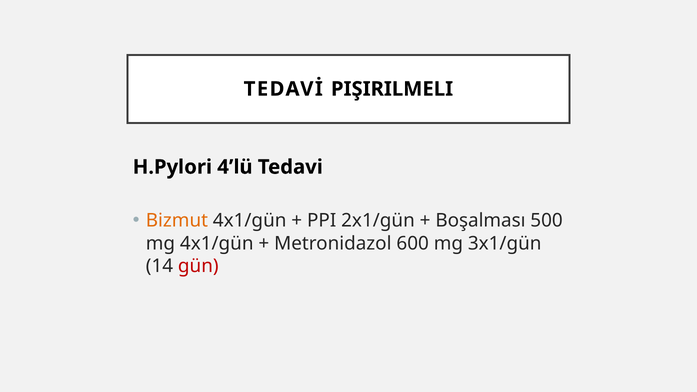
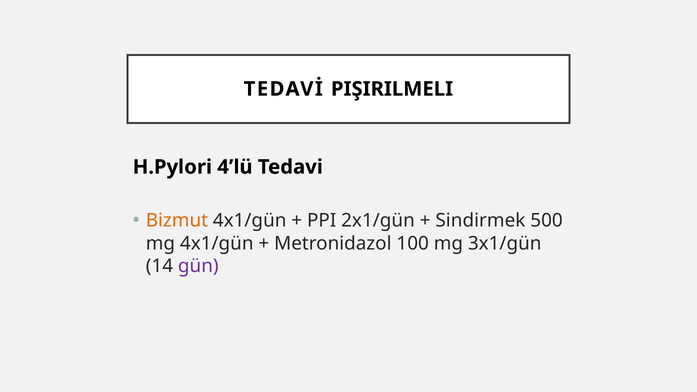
Boşalması: Boşalması -> Sindirmek
600: 600 -> 100
gün colour: red -> purple
